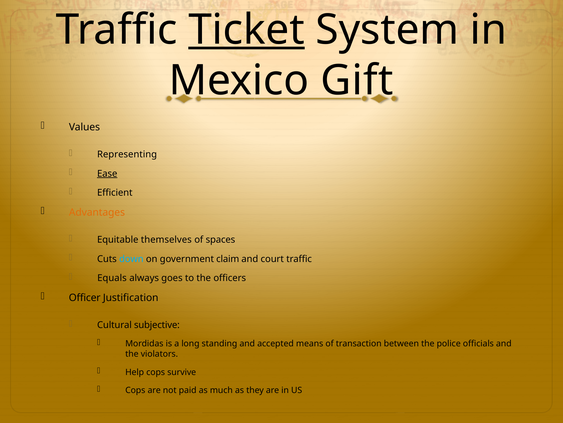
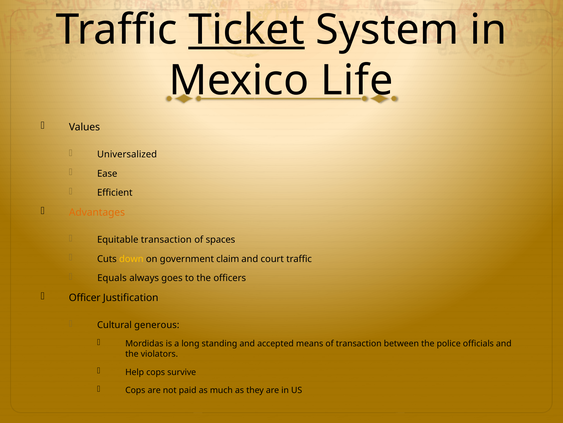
Gift: Gift -> Life
Representing: Representing -> Universalized
Ease underline: present -> none
Equitable themselves: themselves -> transaction
down colour: light blue -> yellow
subjective: subjective -> generous
